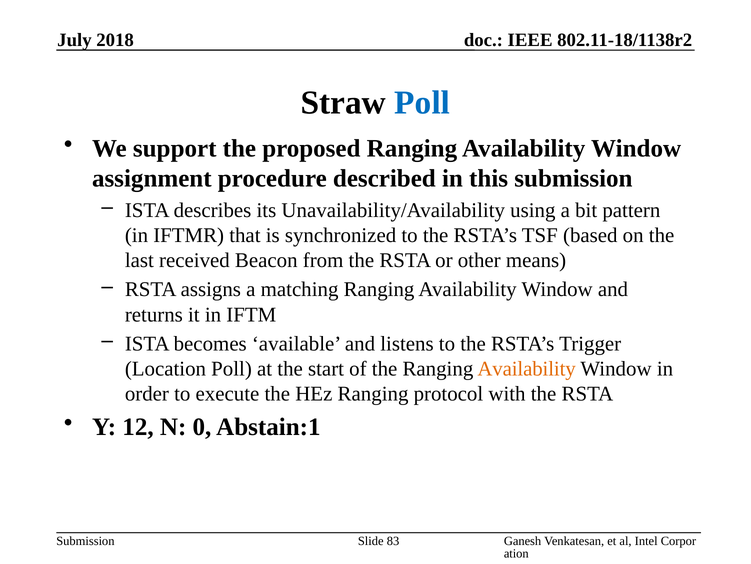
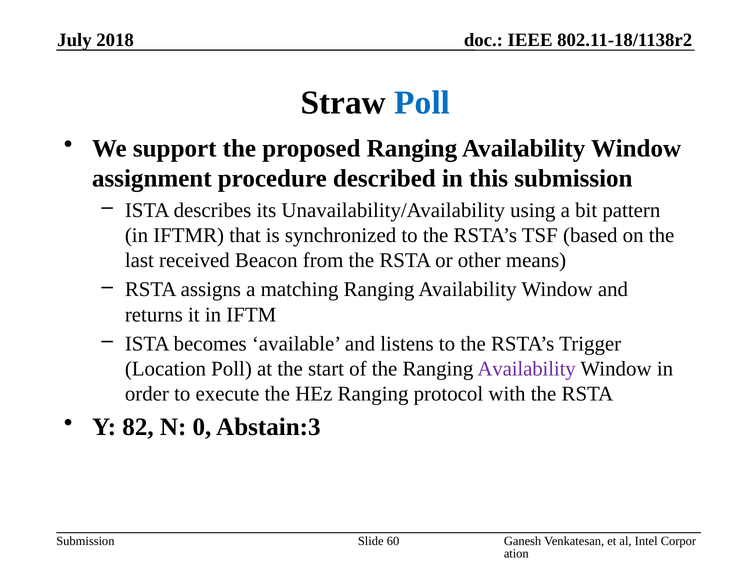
Availability at (527, 368) colour: orange -> purple
12: 12 -> 82
Abstain:1: Abstain:1 -> Abstain:3
83: 83 -> 60
